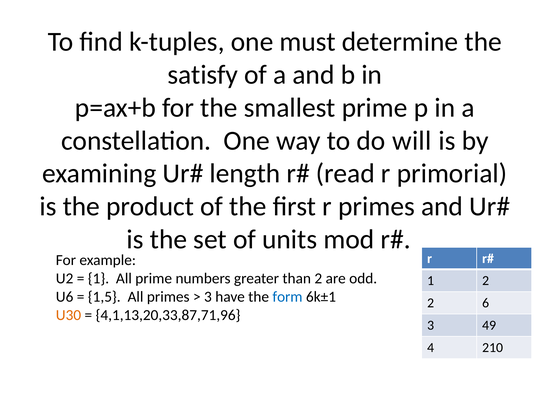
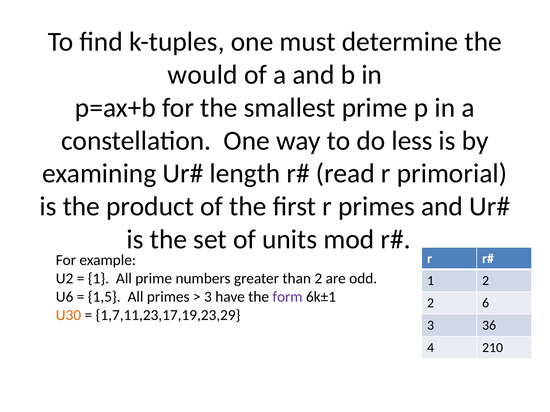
satisfy: satisfy -> would
will: will -> less
form colour: blue -> purple
4,1,13,20,33,87,71,96: 4,1,13,20,33,87,71,96 -> 1,7,11,23,17,19,23,29
49: 49 -> 36
